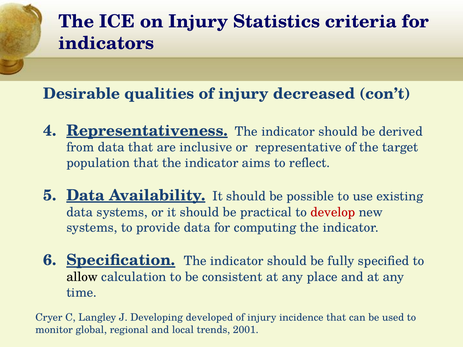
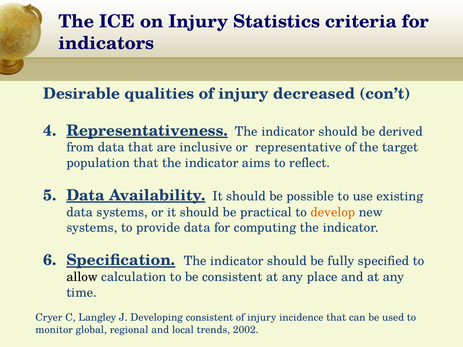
develop colour: red -> orange
Developing developed: developed -> consistent
2001: 2001 -> 2002
